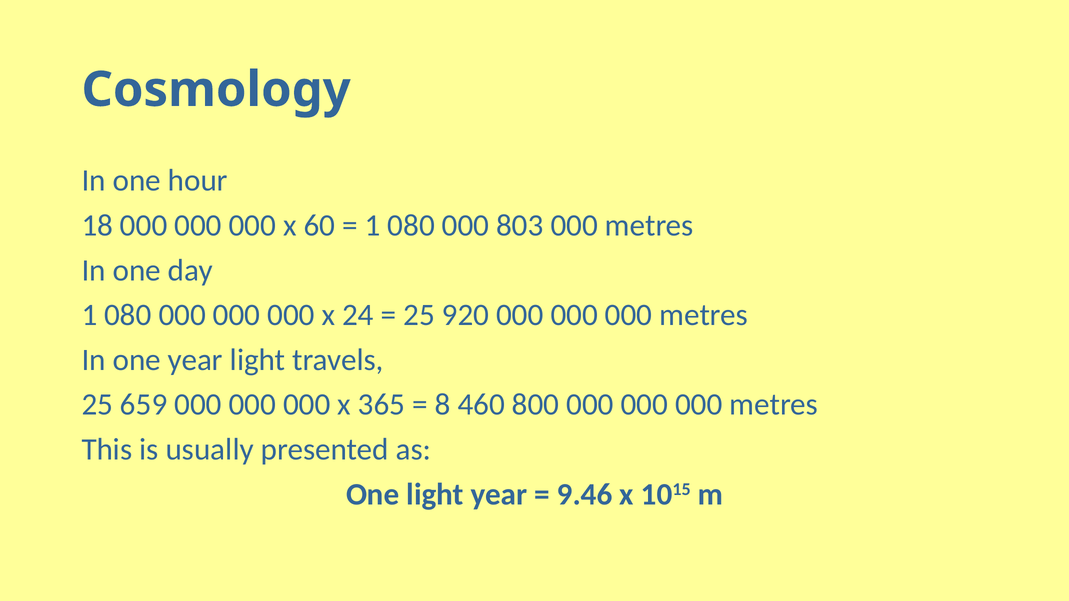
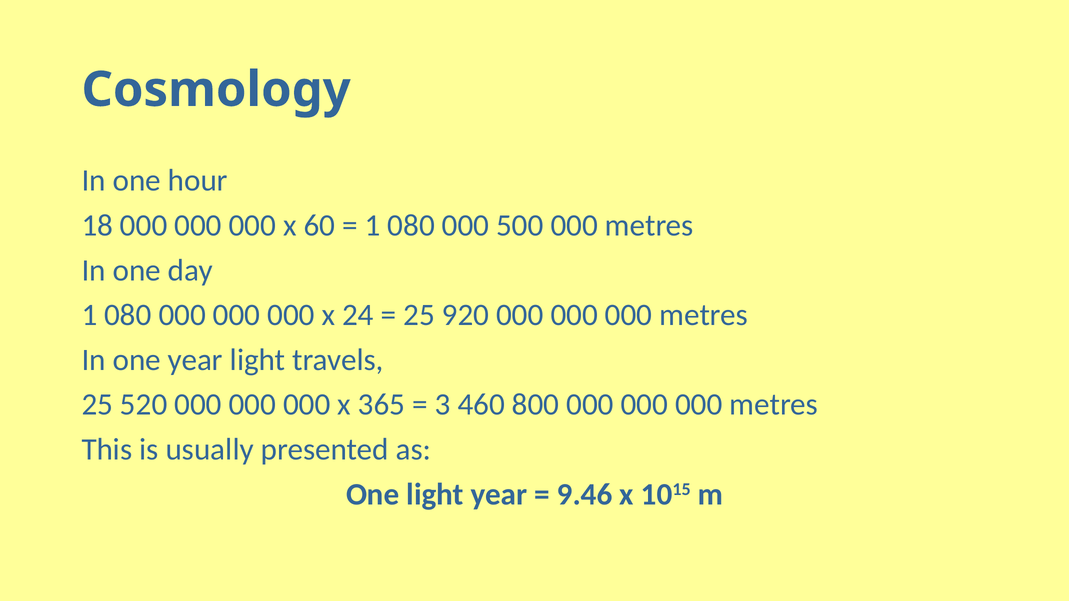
803: 803 -> 500
659: 659 -> 520
8: 8 -> 3
